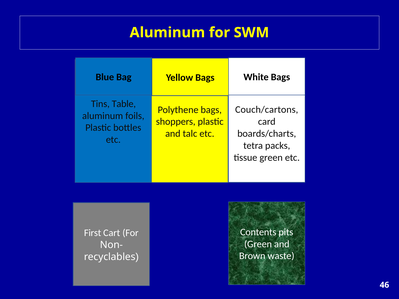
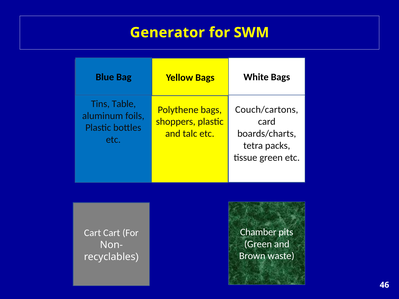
Aluminum at (167, 33): Aluminum -> Generator
Contents: Contents -> Chamber
First at (93, 233): First -> Cart
